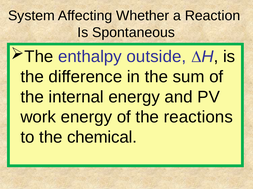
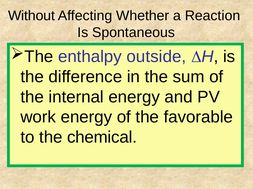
System: System -> Without
reactions: reactions -> favorable
